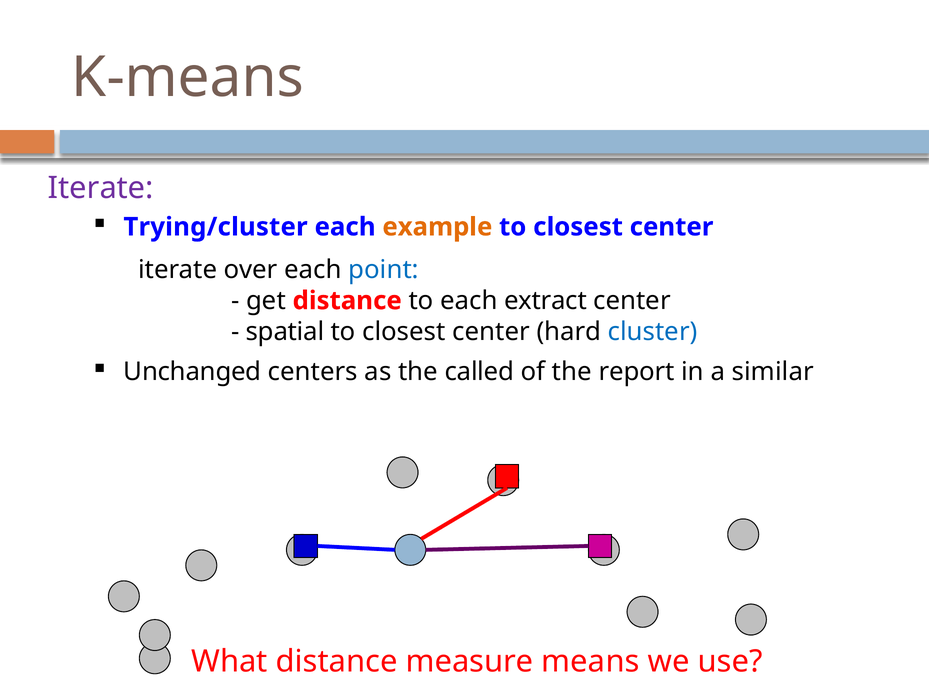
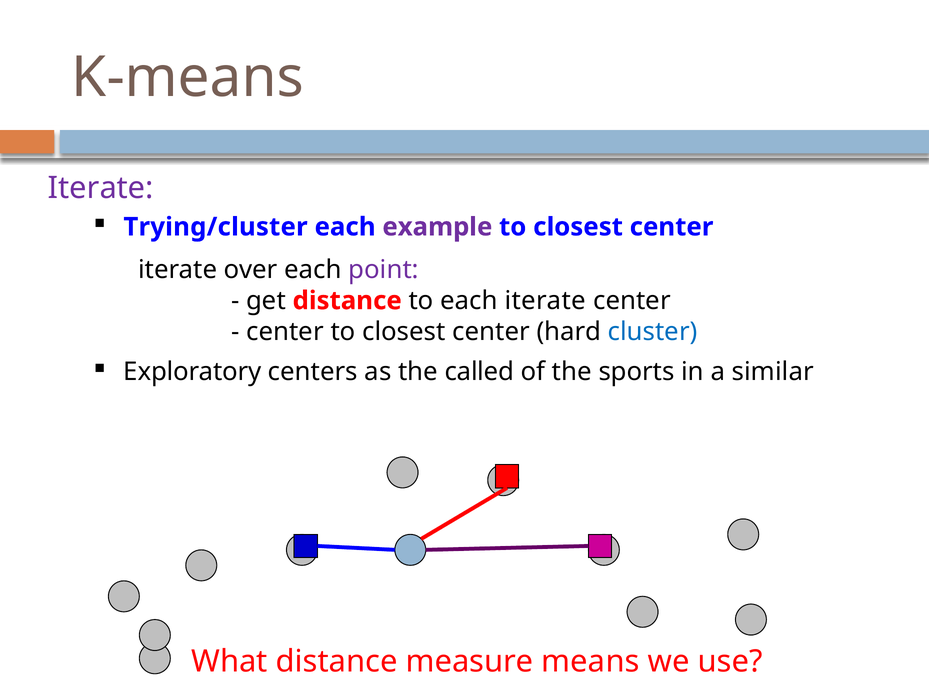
example colour: orange -> purple
point colour: blue -> purple
each extract: extract -> iterate
spatial at (285, 332): spatial -> center
Unchanged: Unchanged -> Exploratory
report: report -> sports
